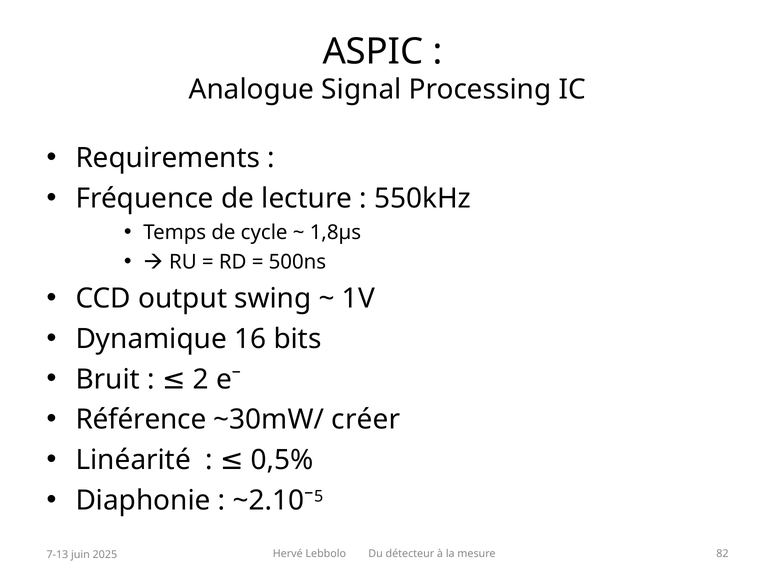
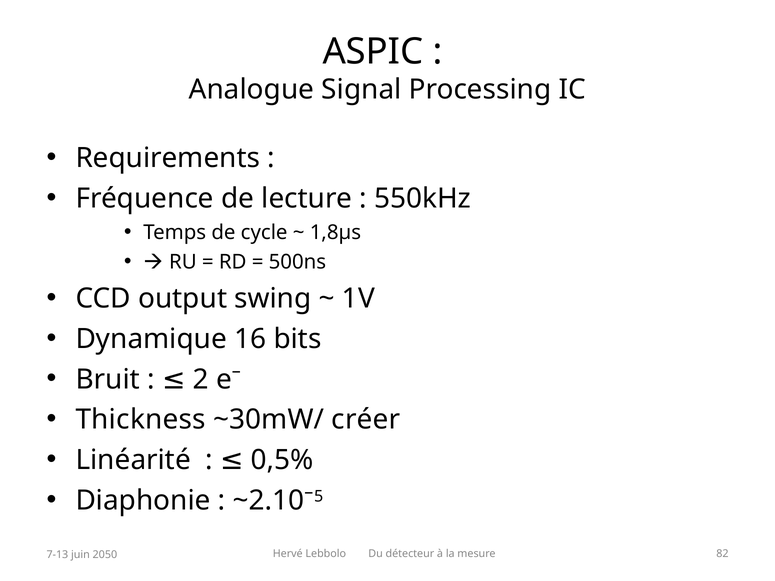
Référence: Référence -> Thickness
2025: 2025 -> 2050
